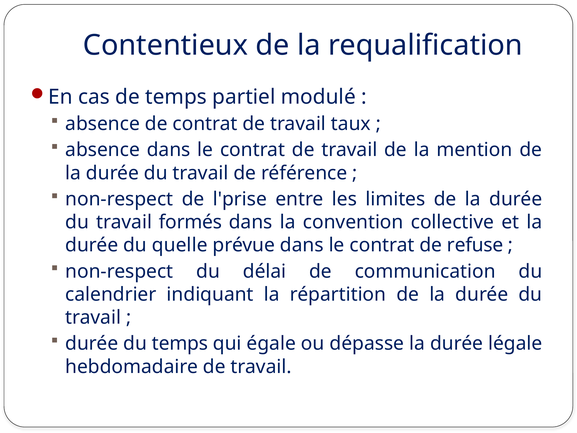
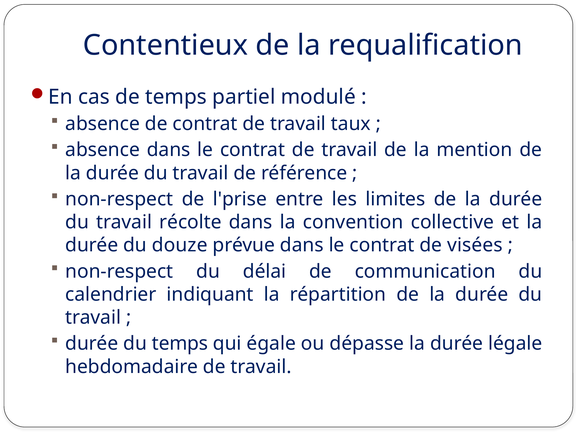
formés: formés -> récolte
quelle: quelle -> douze
refuse: refuse -> visées
